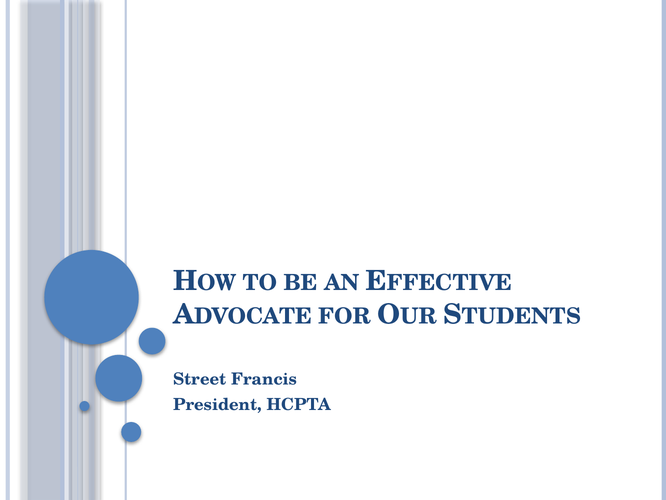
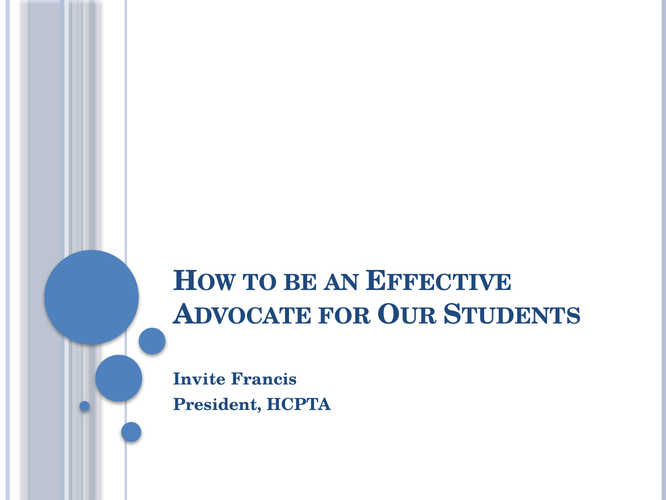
Street: Street -> Invite
